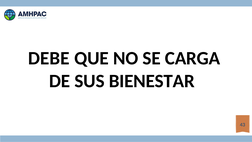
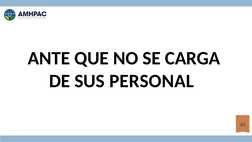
DEBE: DEBE -> ANTE
BIENESTAR: BIENESTAR -> PERSONAL
